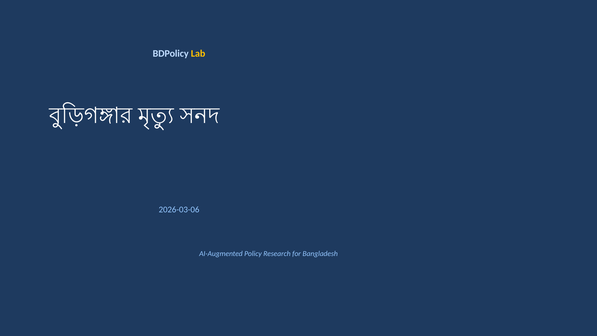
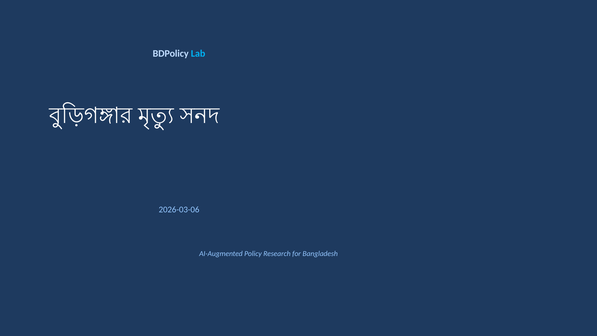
Lab colour: yellow -> light blue
